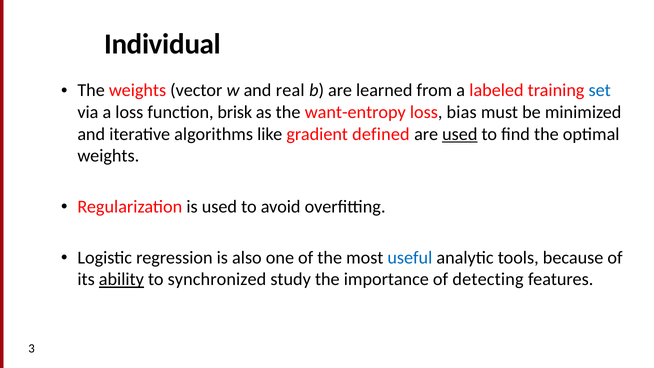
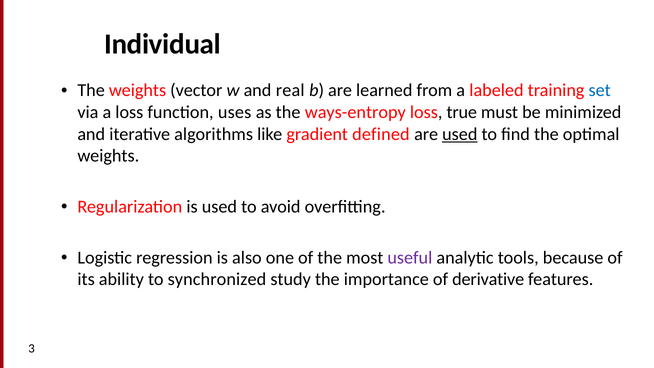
brisk: brisk -> uses
want-entropy: want-entropy -> ways-entropy
bias: bias -> true
useful colour: blue -> purple
ability underline: present -> none
detecting: detecting -> derivative
